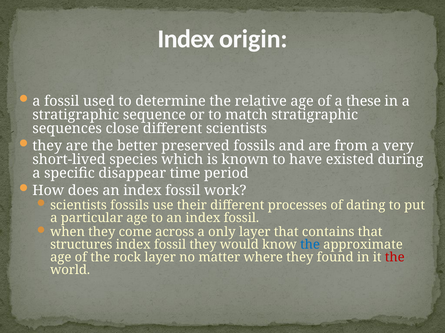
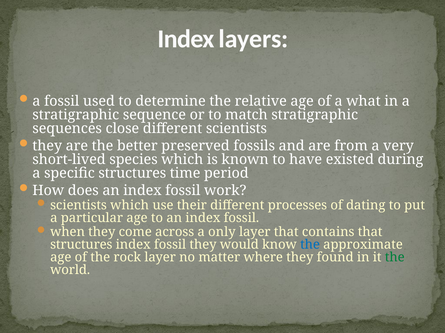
origin: origin -> layers
these: these -> what
specific disappear: disappear -> structures
scientists fossils: fossils -> which
the at (395, 258) colour: red -> green
